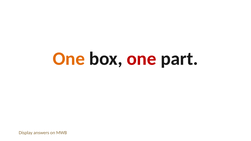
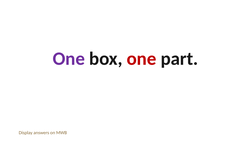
One at (69, 59) colour: orange -> purple
